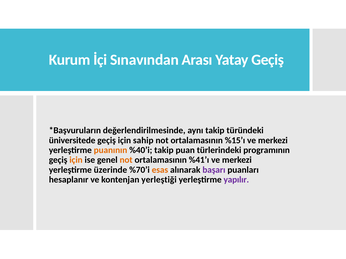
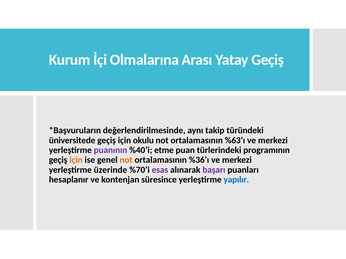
Sınavından: Sınavından -> Olmalarına
sahip: sahip -> okulu
%15’ı: %15’ı -> %63’ı
puanının colour: orange -> purple
%40’i takip: takip -> etme
%41’ı: %41’ı -> %36’ı
esas colour: orange -> purple
yerleştiği: yerleştiği -> süresince
yapılır colour: purple -> blue
